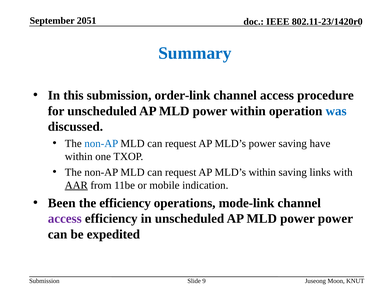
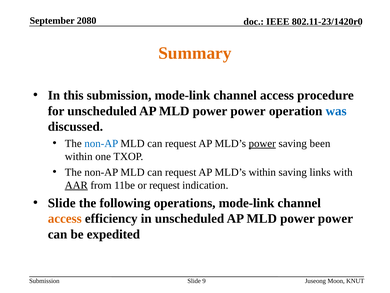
2051: 2051 -> 2080
Summary colour: blue -> orange
submission order-link: order-link -> mode-link
within at (248, 111): within -> power
power at (262, 143) underline: none -> present
have: have -> been
or mobile: mobile -> request
Been at (62, 203): Been -> Slide
the efficiency: efficiency -> following
access at (65, 218) colour: purple -> orange
